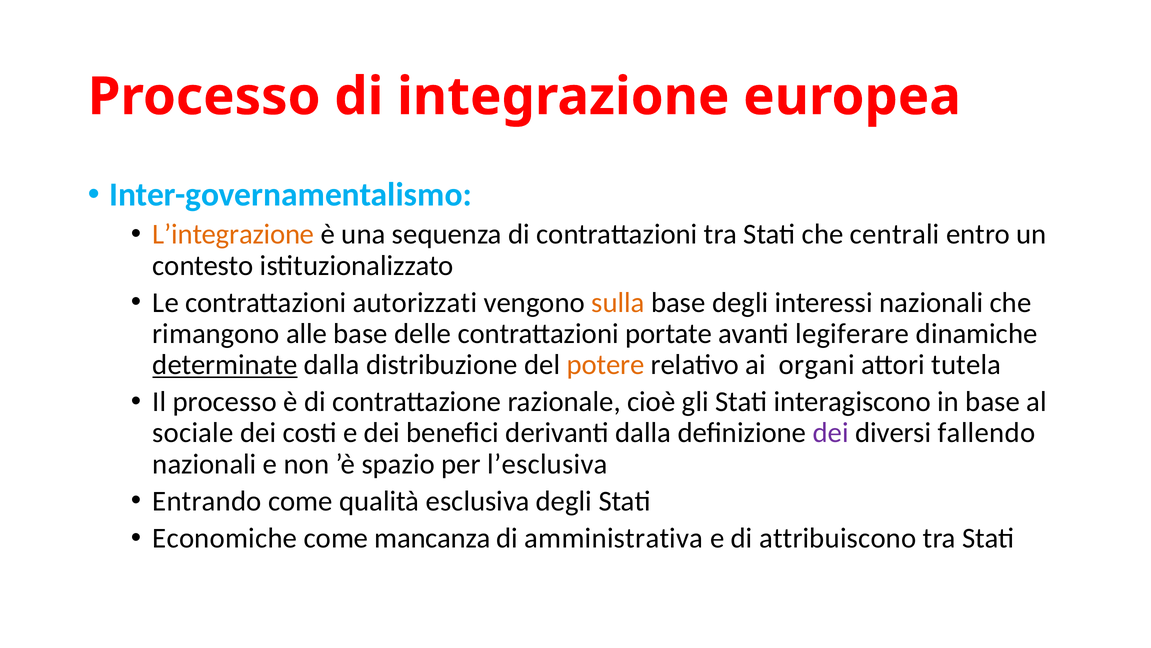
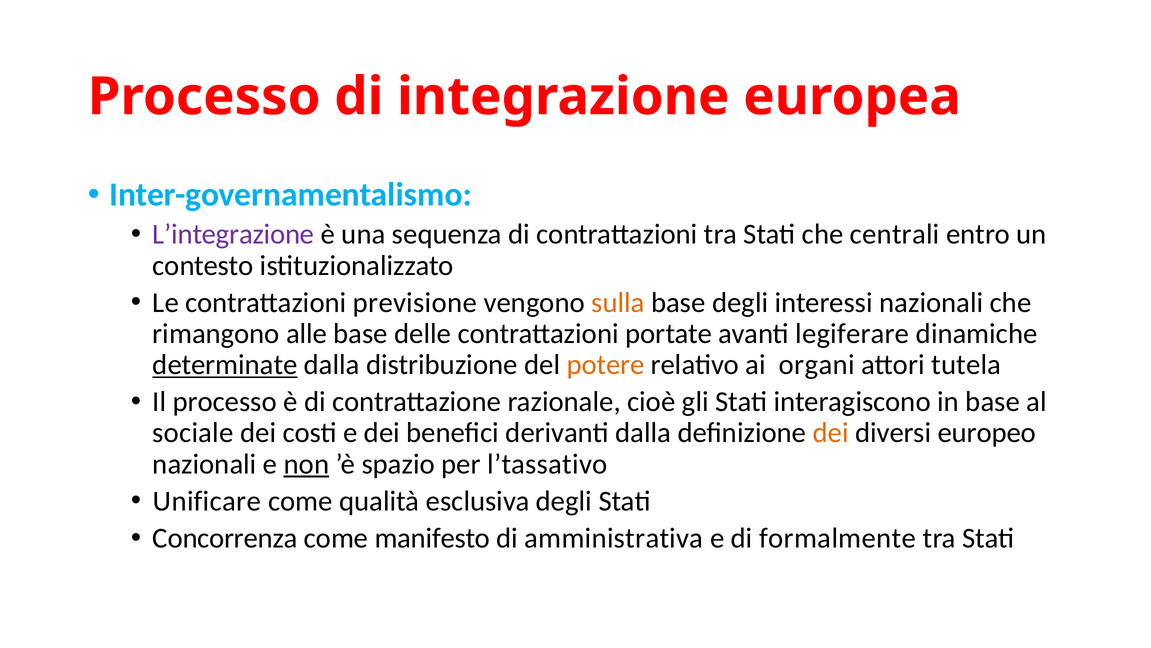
L’integrazione colour: orange -> purple
autorizzati: autorizzati -> previsione
dei at (831, 433) colour: purple -> orange
fallendo: fallendo -> europeo
non underline: none -> present
l’esclusiva: l’esclusiva -> l’tassativo
Entrando: Entrando -> Unificare
Economiche: Economiche -> Concorrenza
mancanza: mancanza -> manifesto
attribuiscono: attribuiscono -> formalmente
